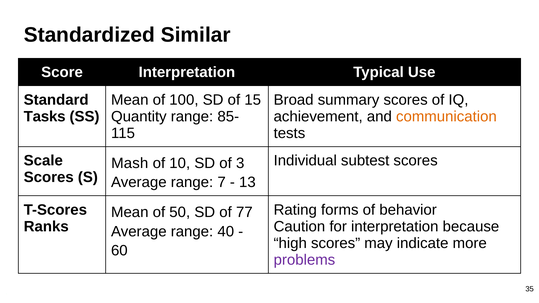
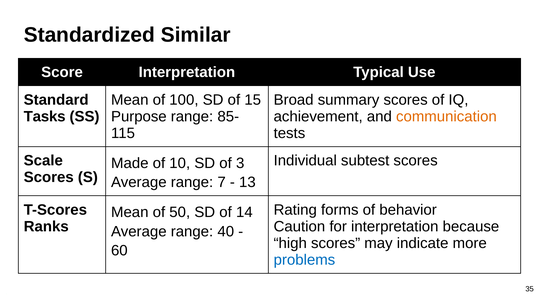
Quantity: Quantity -> Purpose
Mash: Mash -> Made
77: 77 -> 14
problems colour: purple -> blue
